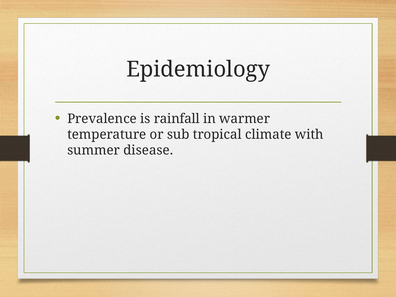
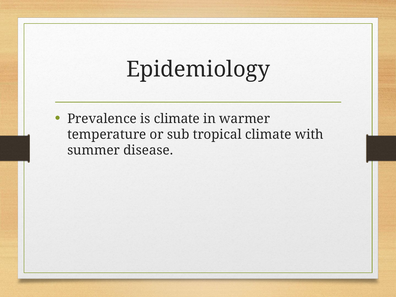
is rainfall: rainfall -> climate
